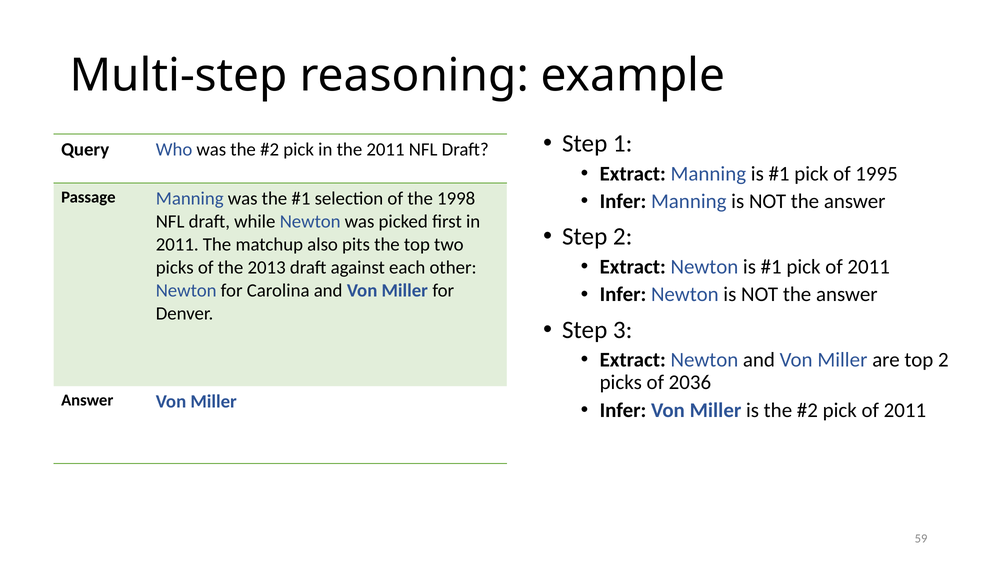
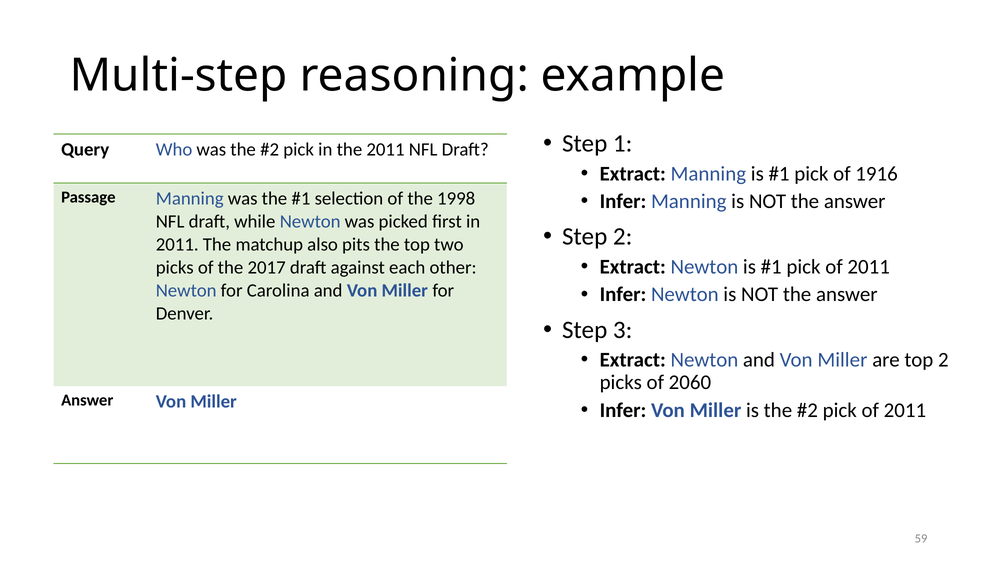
1995: 1995 -> 1916
2013: 2013 -> 2017
2036: 2036 -> 2060
